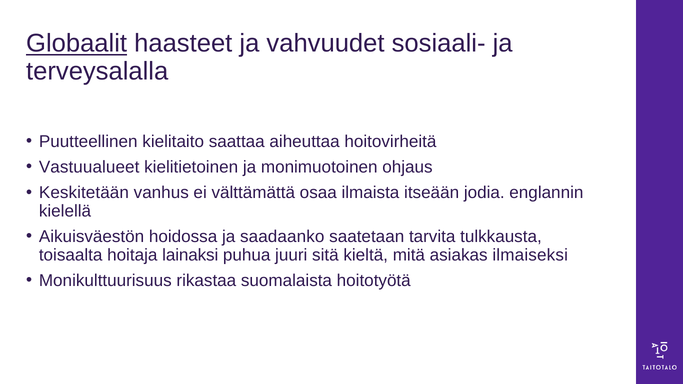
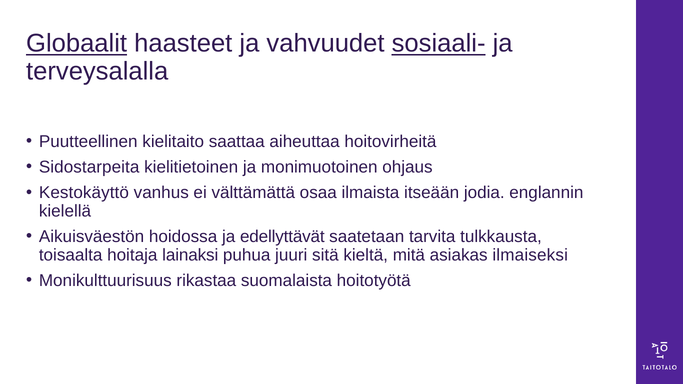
sosiaali- underline: none -> present
Vastuualueet: Vastuualueet -> Sidostarpeita
Keskitetään: Keskitetään -> Kestokäyttö
saadaanko: saadaanko -> edellyttävät
